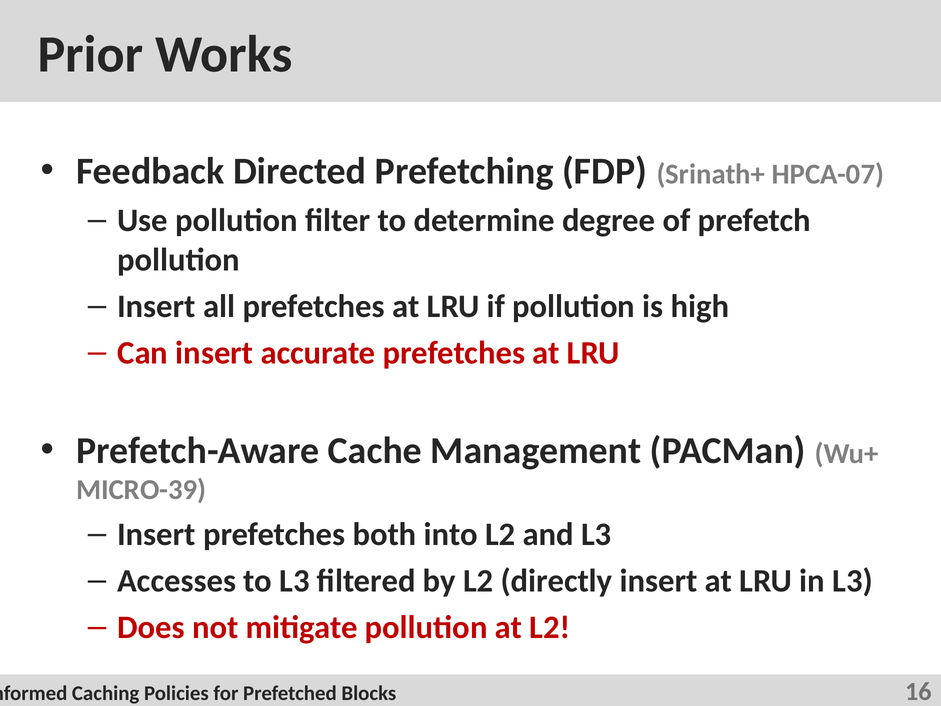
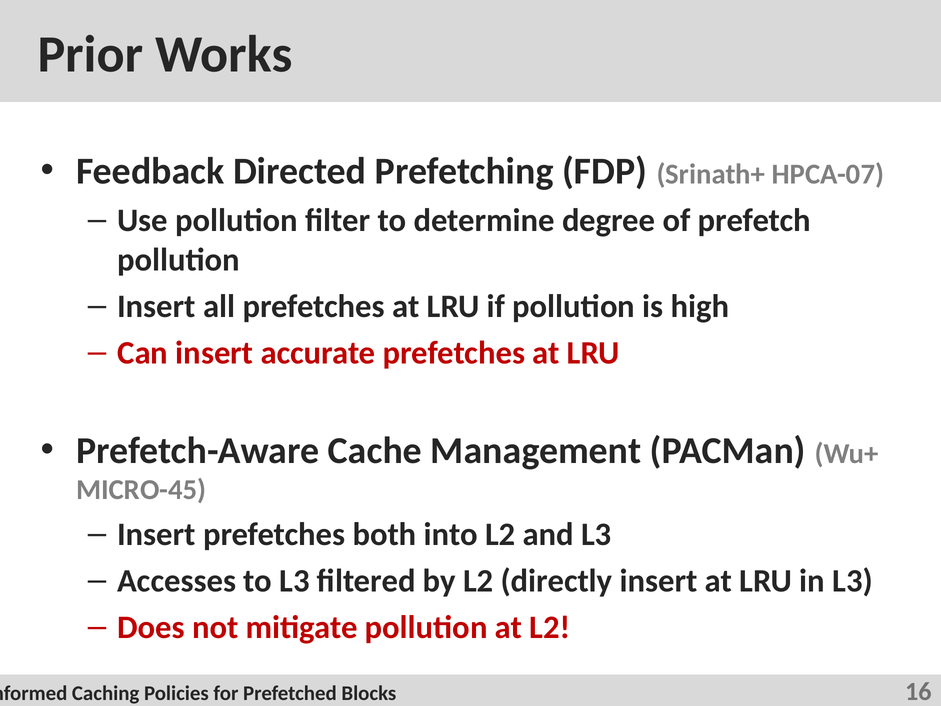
MICRO-39: MICRO-39 -> MICRO-45
